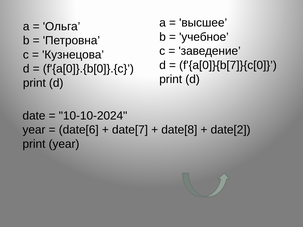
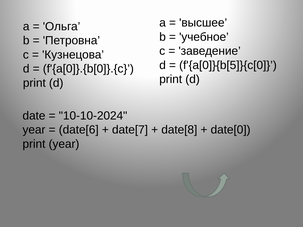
f'{a[0]}{b[7]}{c[0: f'{a[0]}{b[7]}{c[0 -> f'{a[0]}{b[5]}{c[0
date[2: date[2 -> date[0
